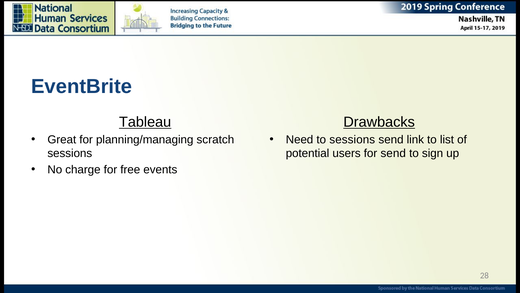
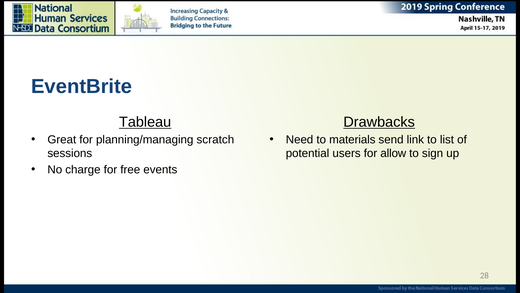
to sessions: sessions -> materials
for send: send -> allow
